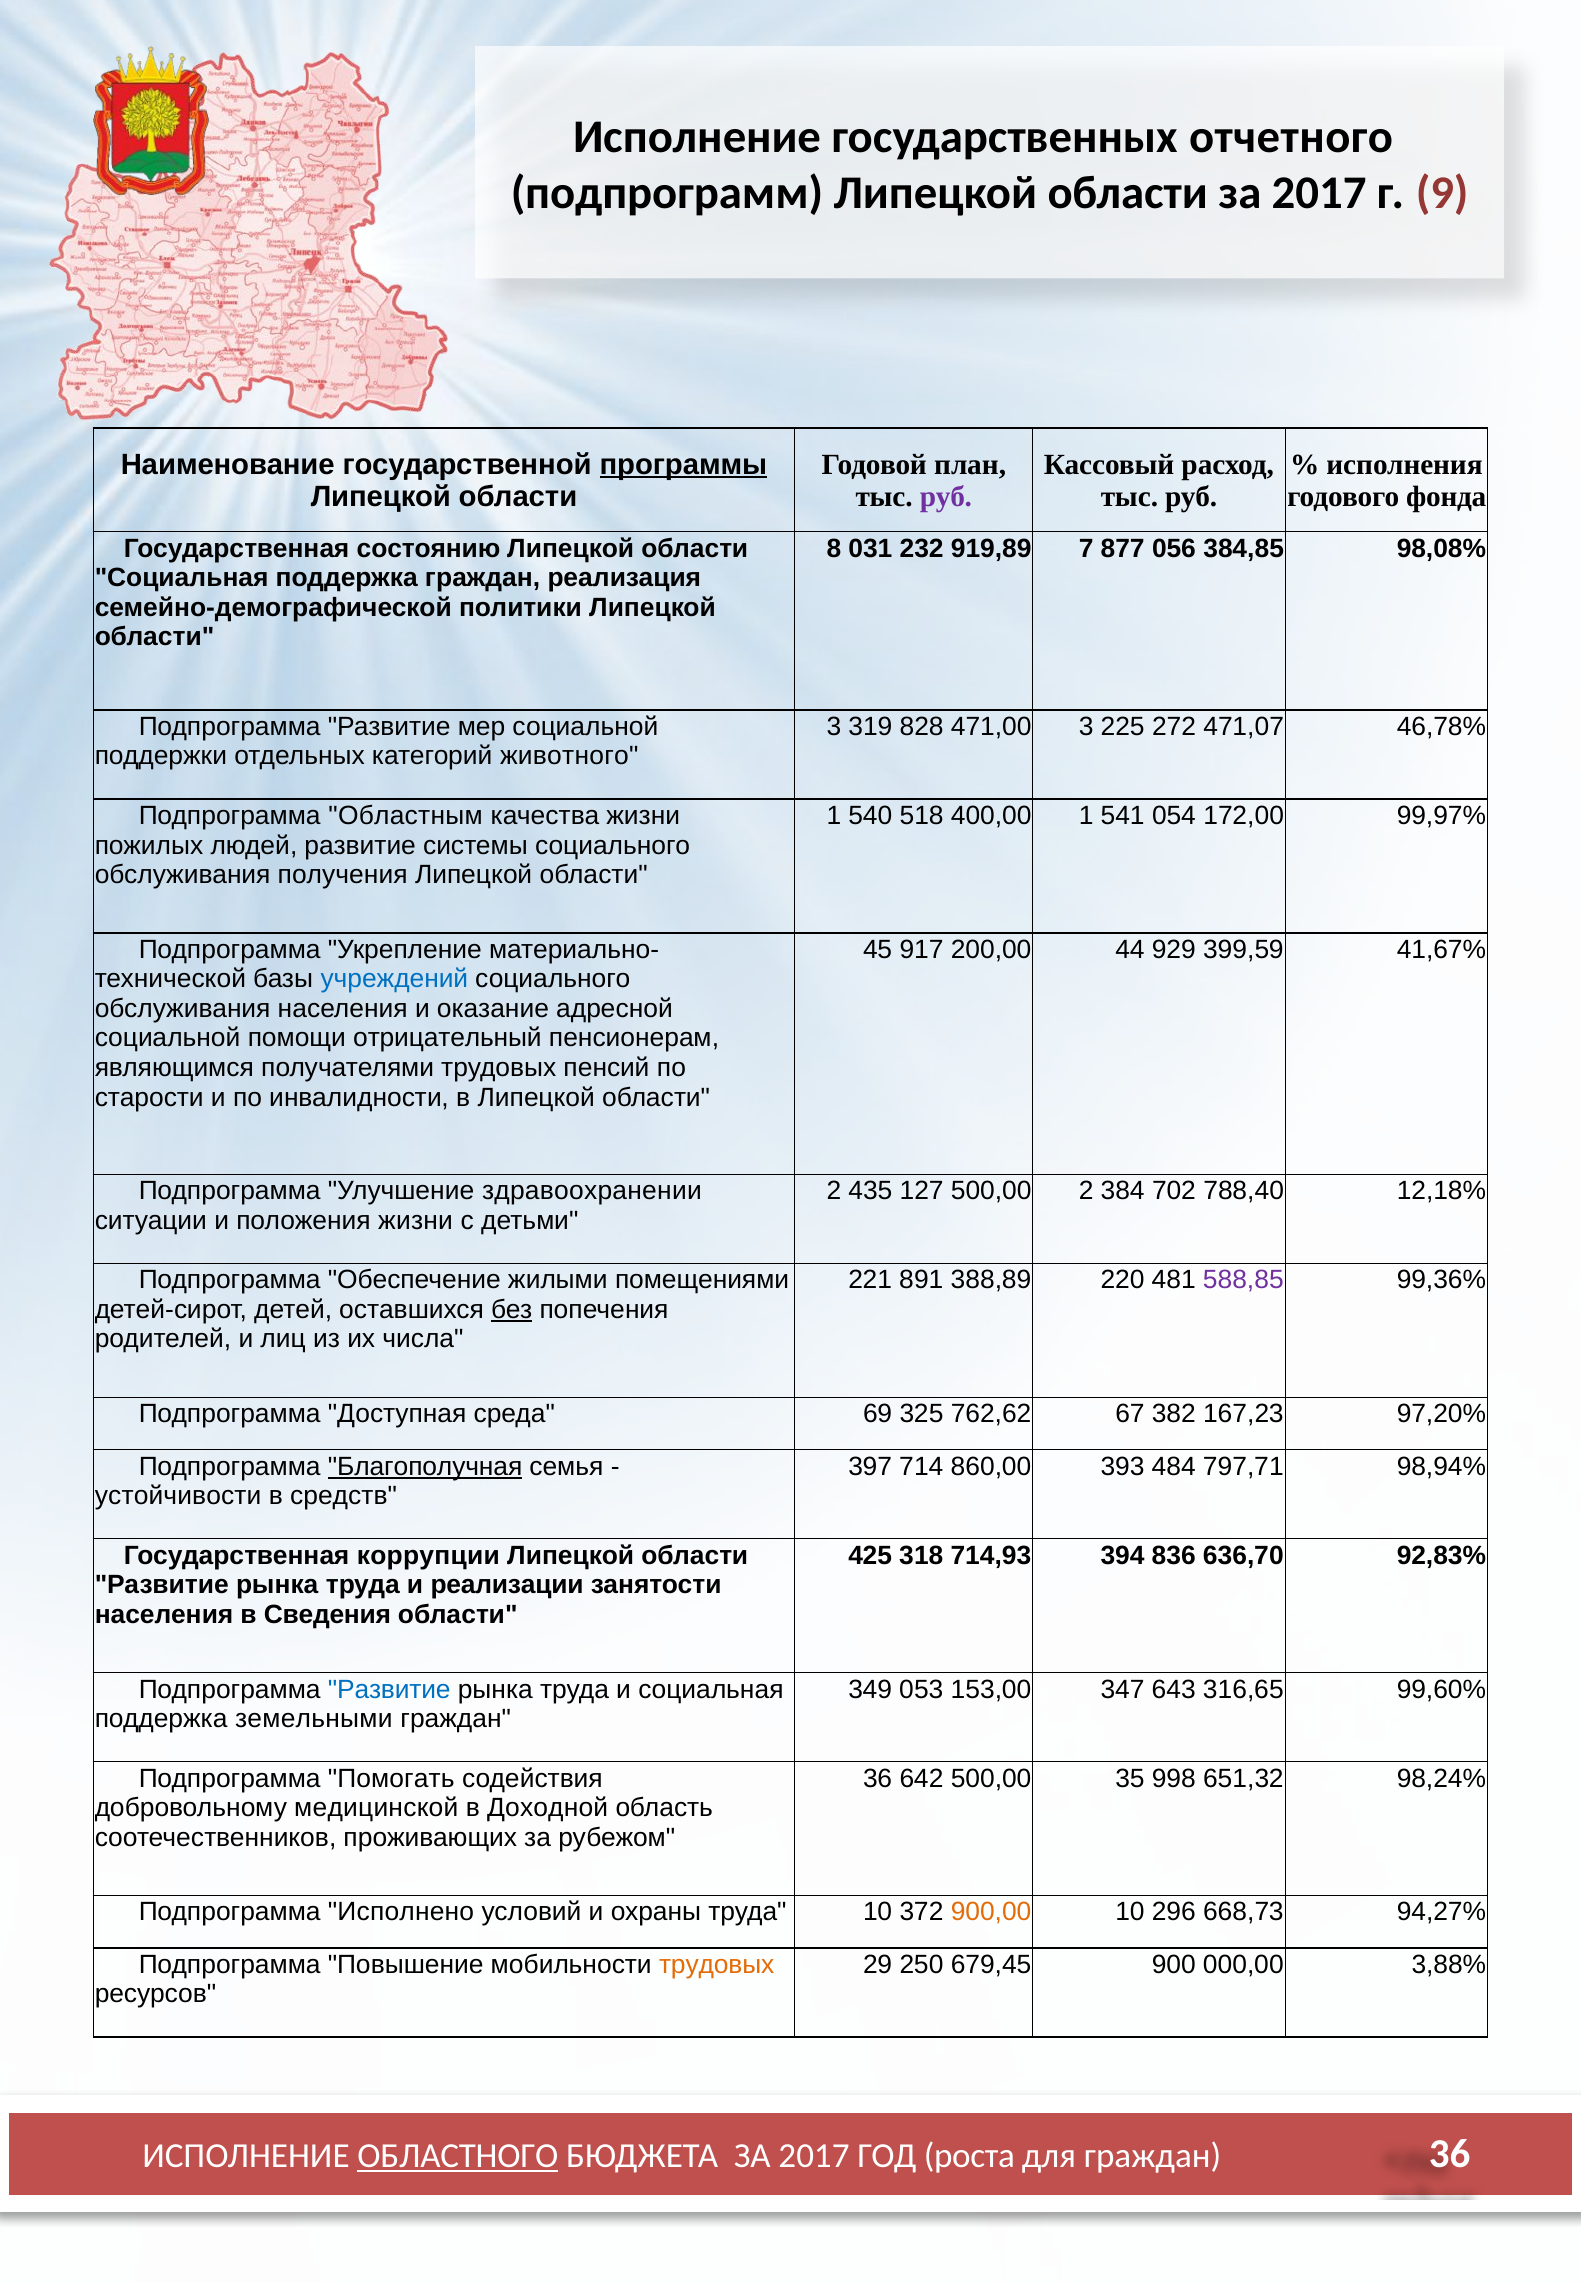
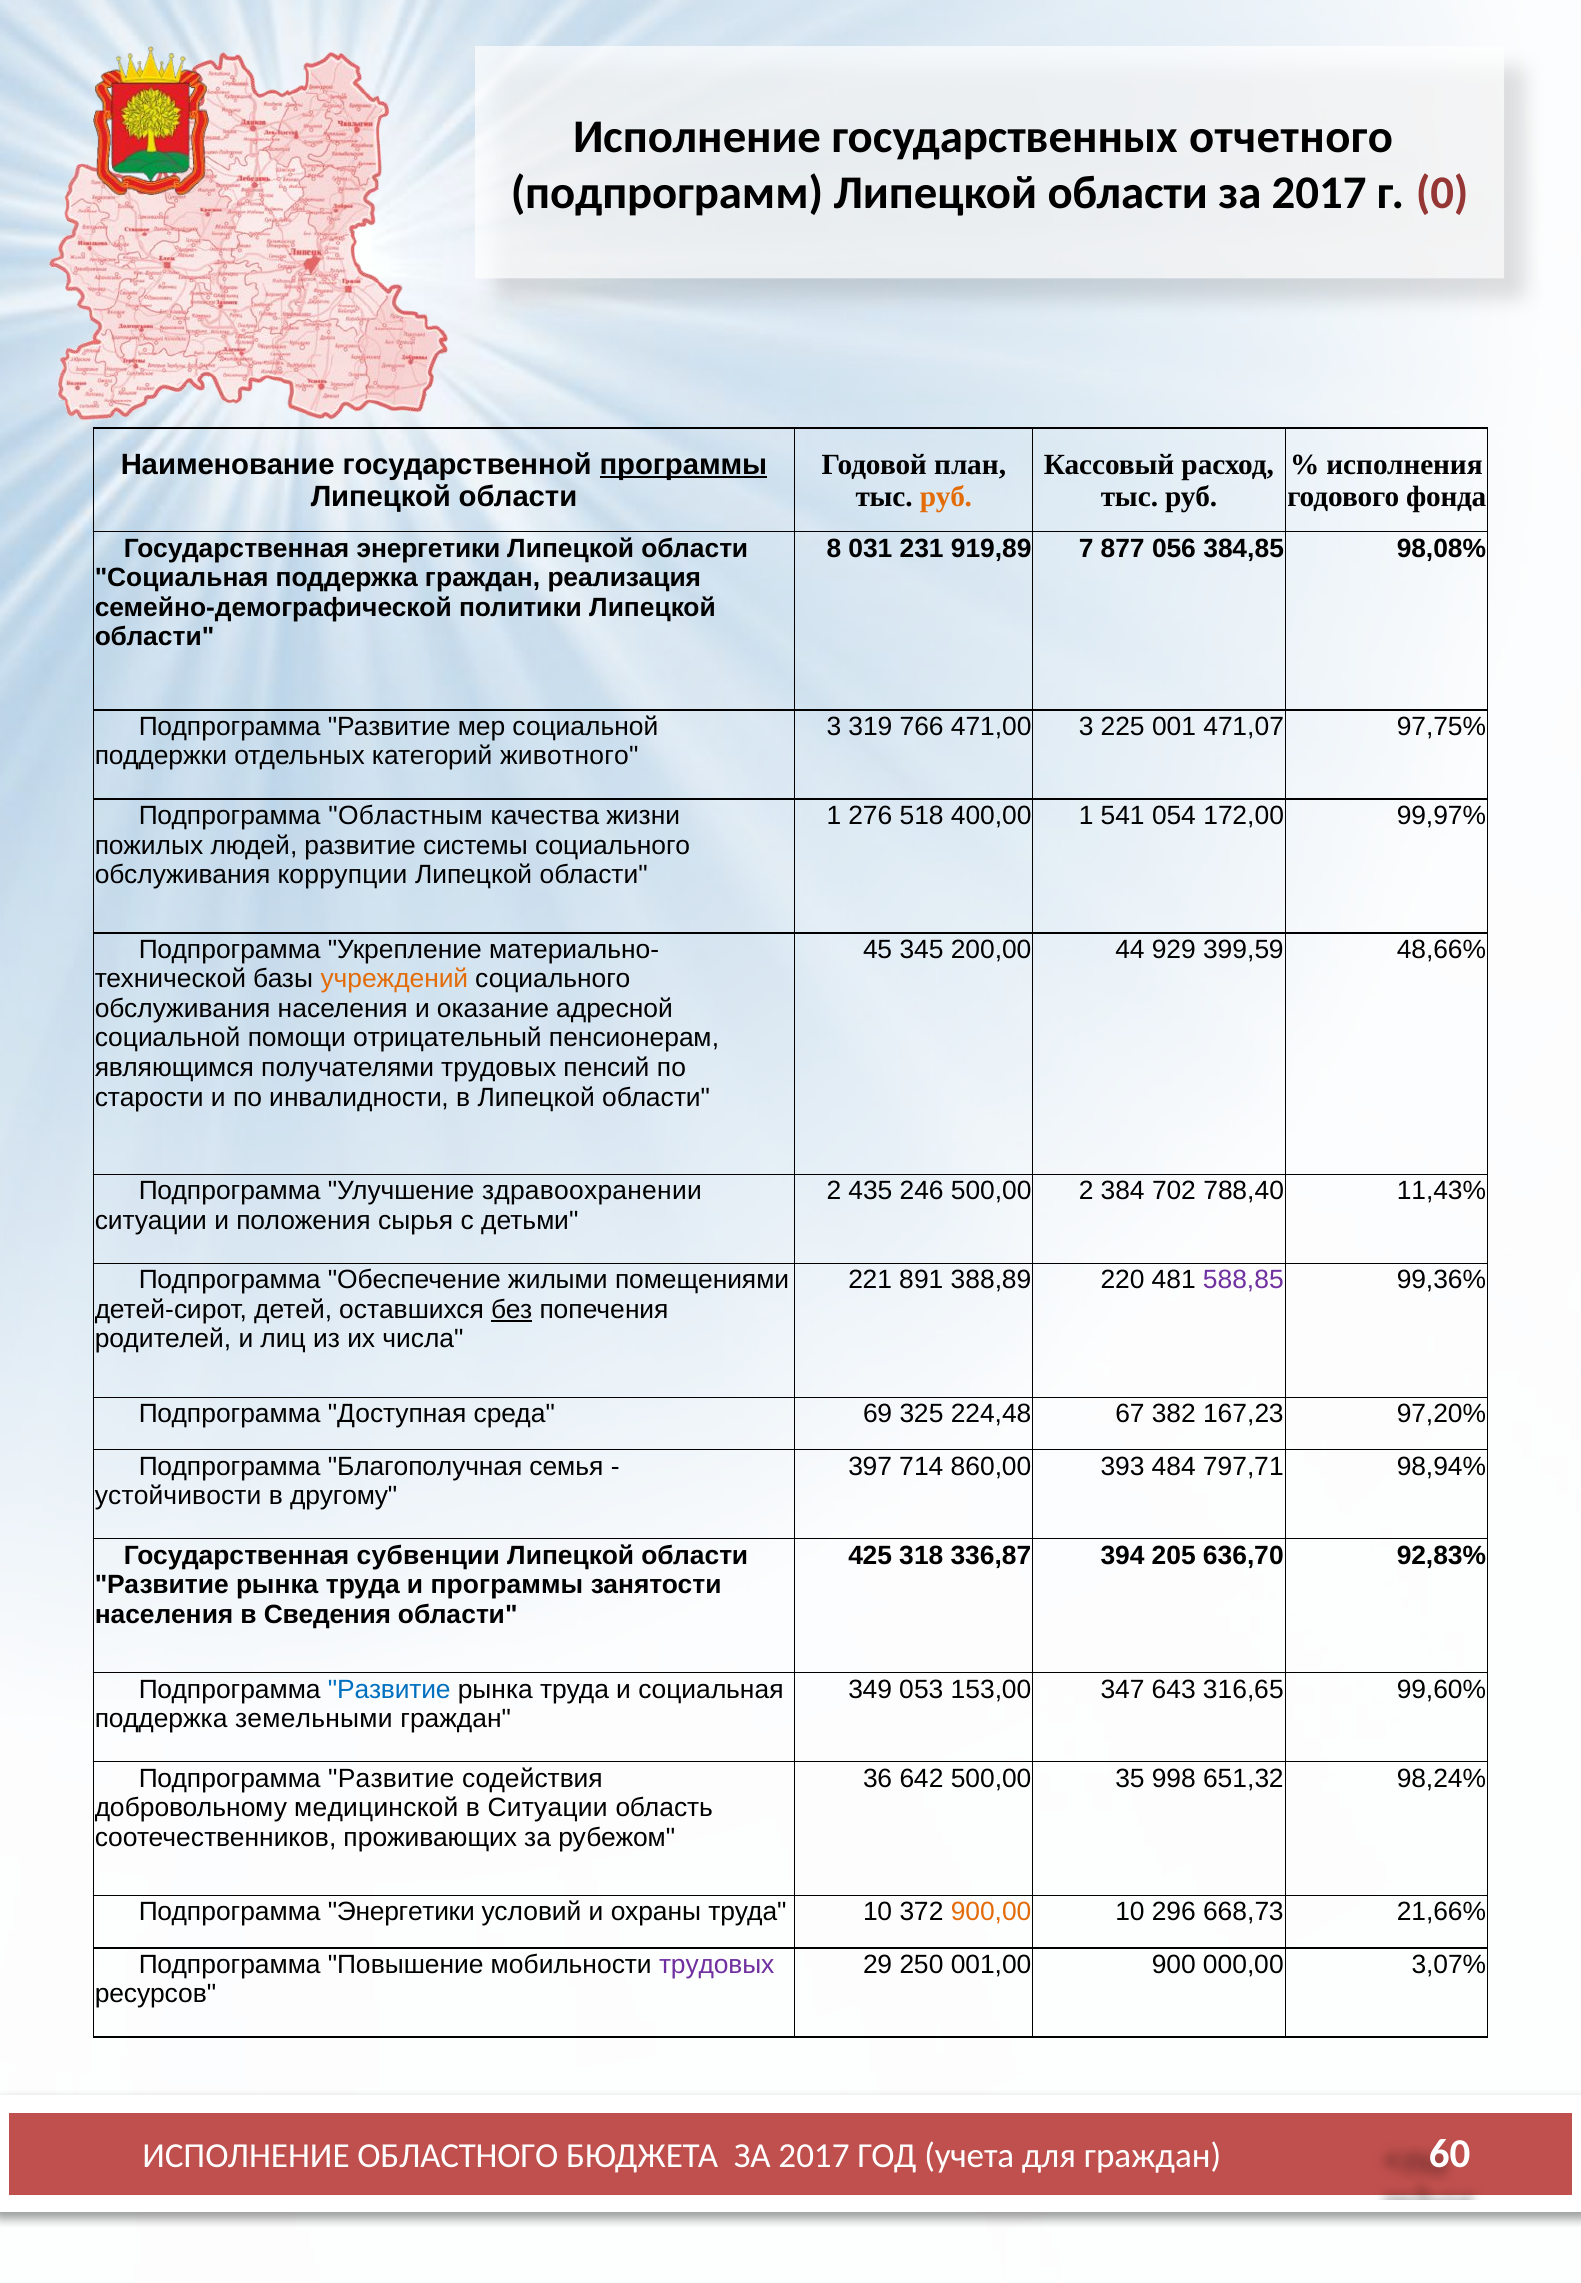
9: 9 -> 0
руб at (946, 497) colour: purple -> orange
Государственная состоянию: состоянию -> энергетики
232: 232 -> 231
828: 828 -> 766
272: 272 -> 001
46,78%: 46,78% -> 97,75%
540: 540 -> 276
получения: получения -> коррупции
917: 917 -> 345
41,67%: 41,67% -> 48,66%
учреждений colour: blue -> orange
127: 127 -> 246
12,18%: 12,18% -> 11,43%
положения жизни: жизни -> сырья
762,62: 762,62 -> 224,48
Благополучная underline: present -> none
средств: средств -> другому
коррупции: коррупции -> субвенции
714,93: 714,93 -> 336,87
836: 836 -> 205
и реализации: реализации -> программы
Помогать at (391, 1779): Помогать -> Развитие
в Доходной: Доходной -> Ситуации
Подпрограмма Исполнено: Исполнено -> Энергетики
94,27%: 94,27% -> 21,66%
трудовых at (717, 1965) colour: orange -> purple
679,45: 679,45 -> 001,00
3,88%: 3,88% -> 3,07%
ОБЛАСТНОГО underline: present -> none
роста: роста -> учета
граждан 36: 36 -> 60
